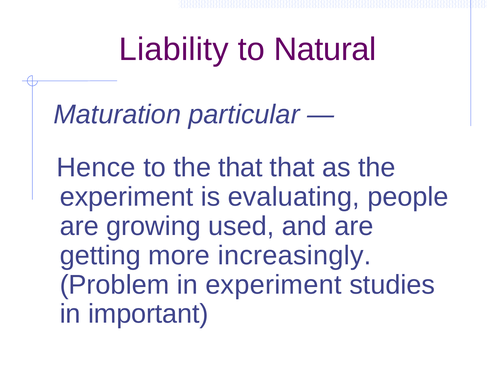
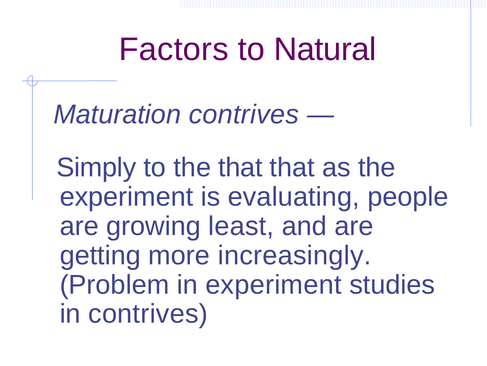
Liability: Liability -> Factors
Maturation particular: particular -> contrives
Hence: Hence -> Simply
used: used -> least
in important: important -> contrives
